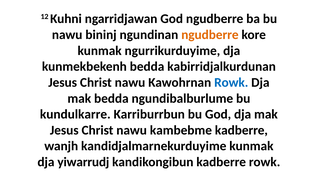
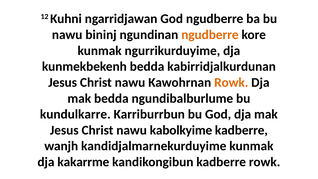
Rowk at (231, 82) colour: blue -> orange
kambebme: kambebme -> kabolkyime
yiwarrudj: yiwarrudj -> kakarrme
